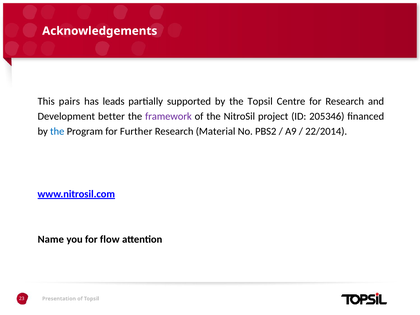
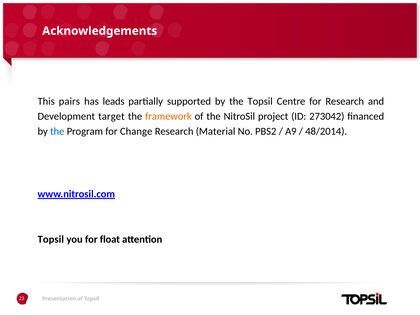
better: better -> target
framework colour: purple -> orange
205346: 205346 -> 273042
Further: Further -> Change
22/2014: 22/2014 -> 48/2014
Name at (51, 239): Name -> Topsil
flow: flow -> float
